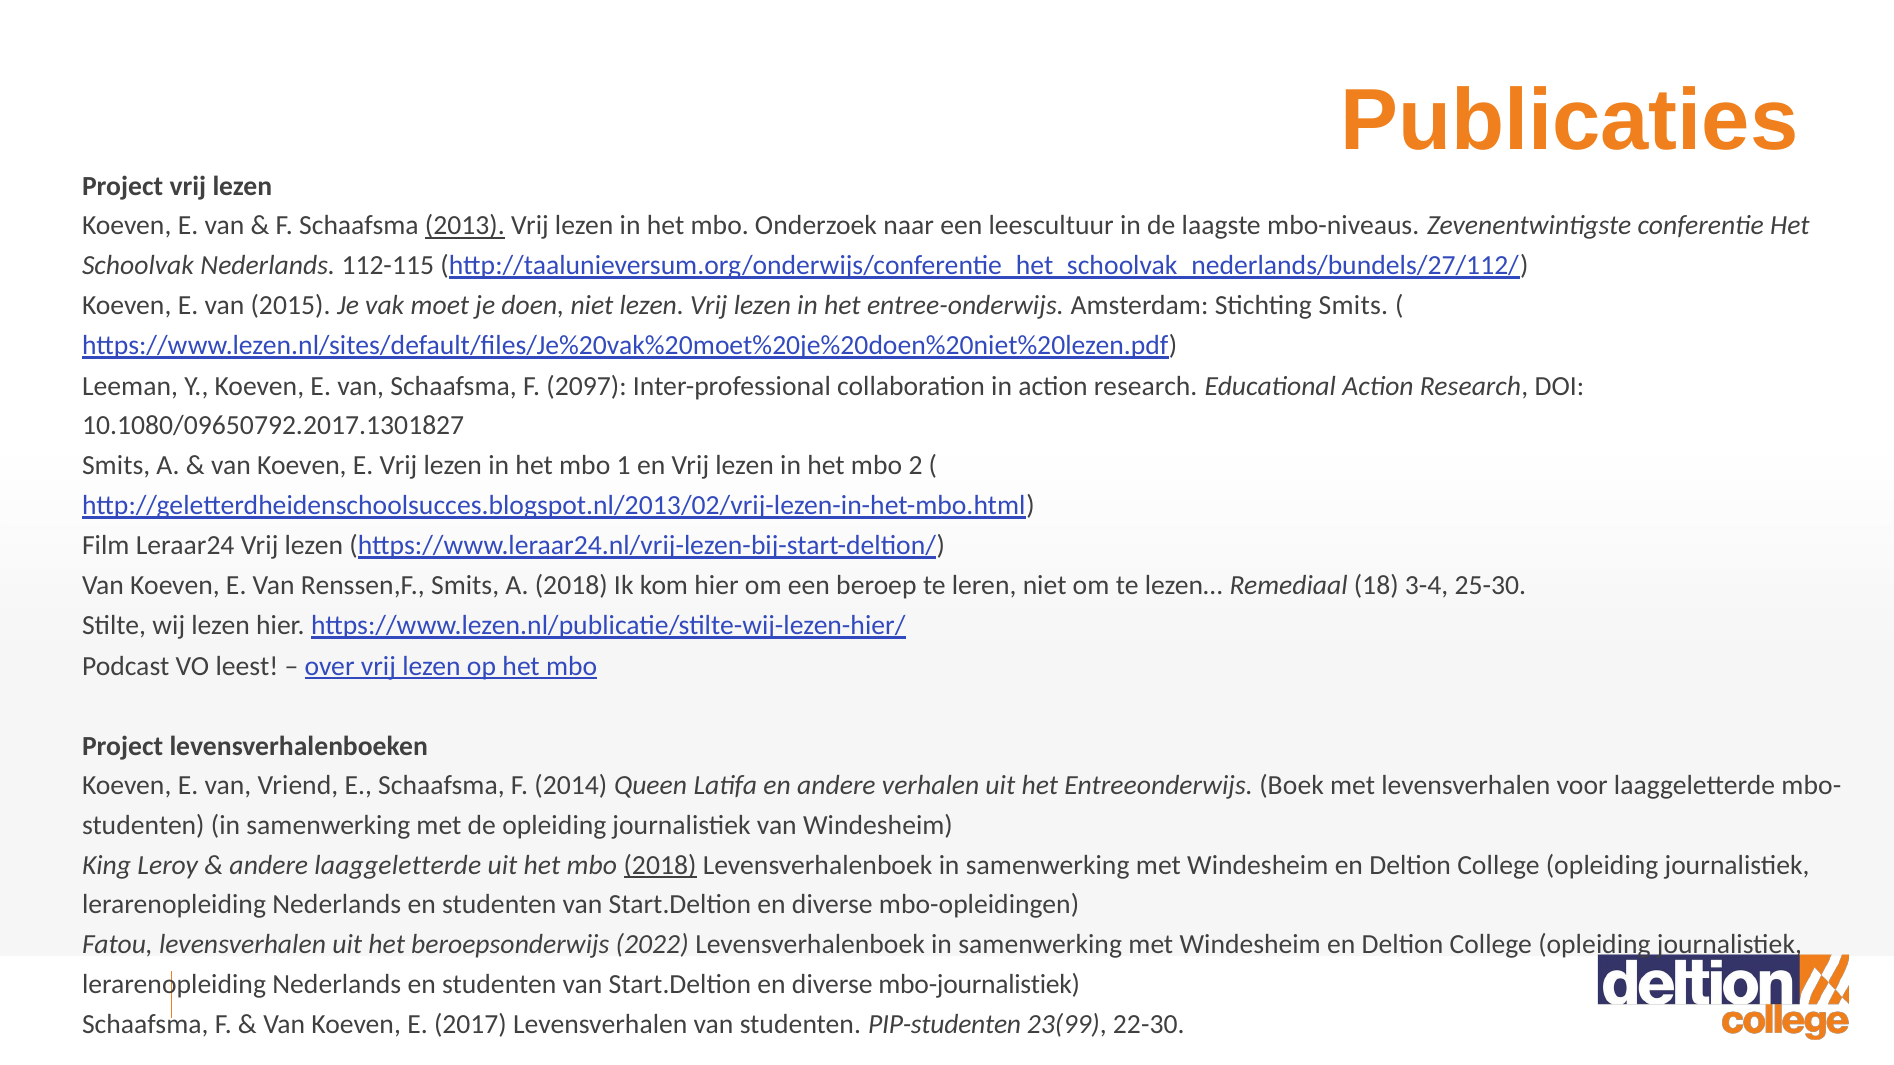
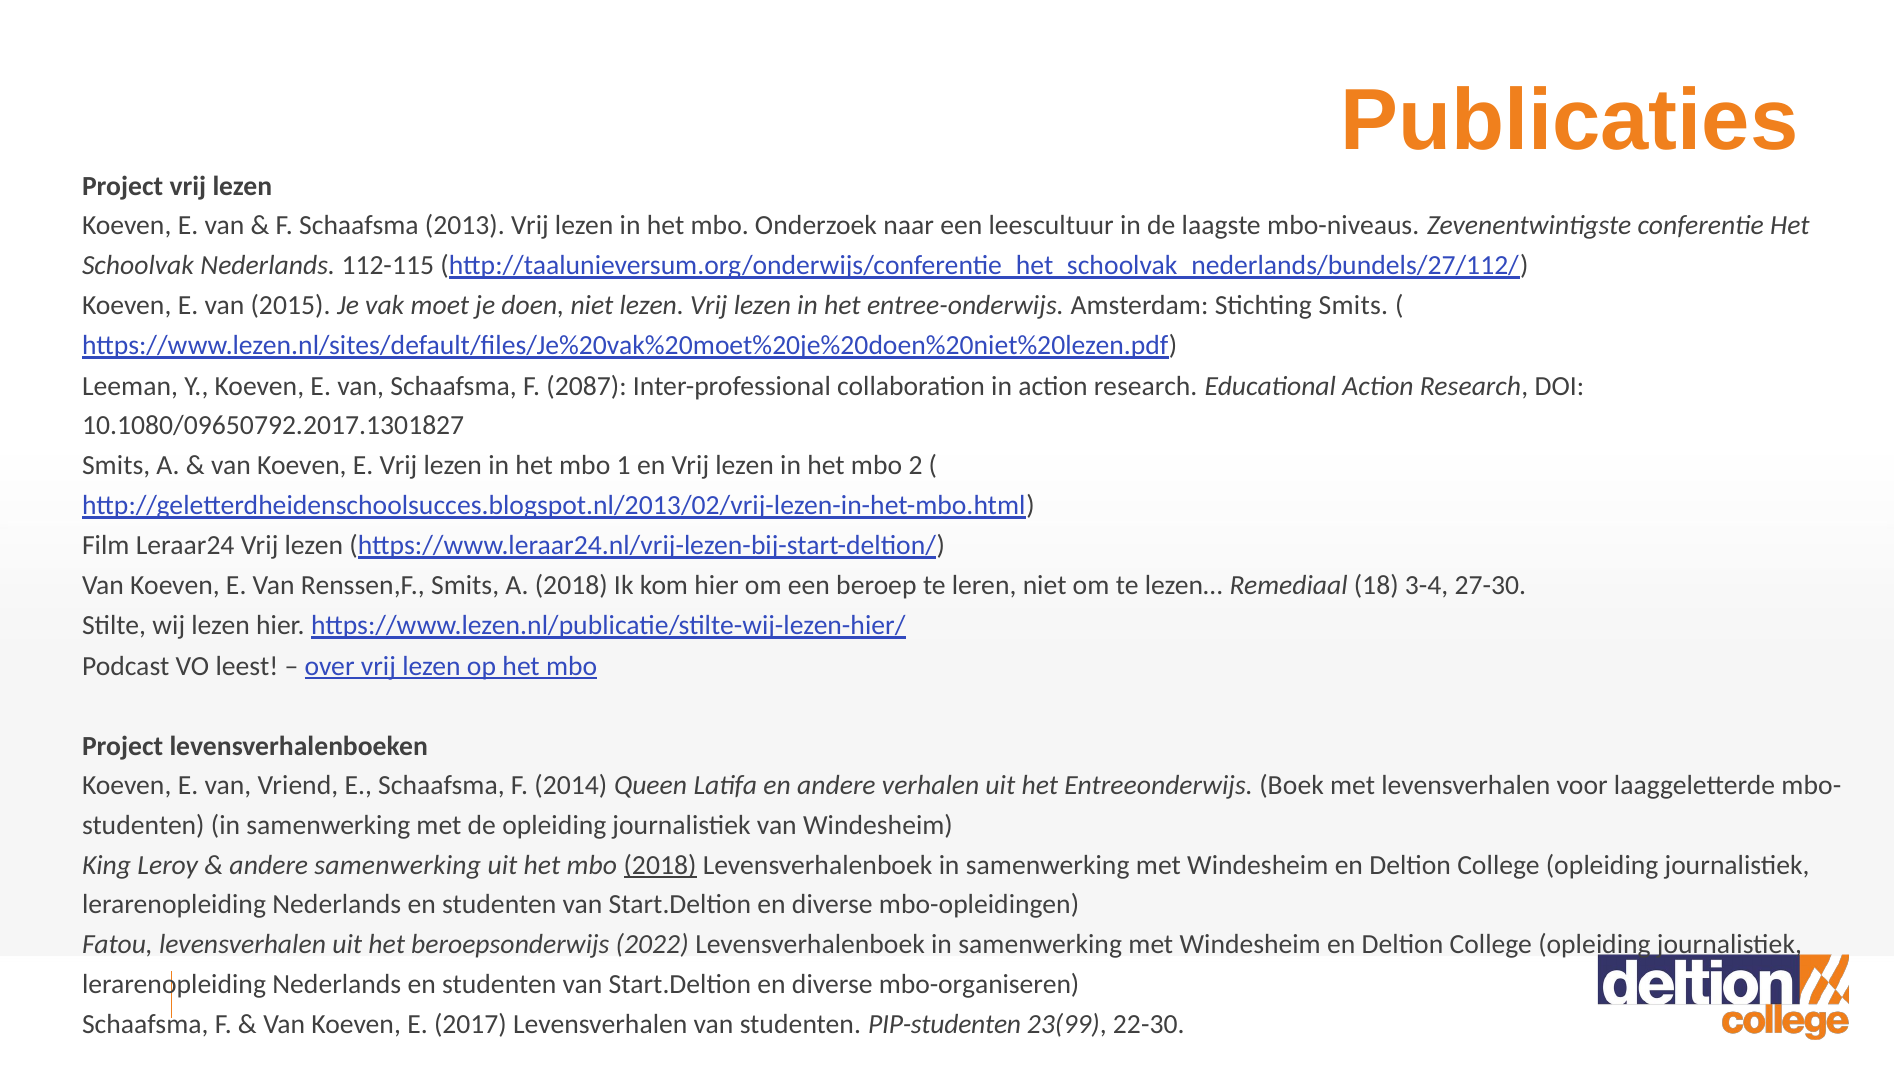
2013 underline: present -> none
2097: 2097 -> 2087
25-30: 25-30 -> 27-30
andere laaggeletterde: laaggeletterde -> samenwerking
mbo-journalistiek: mbo-journalistiek -> mbo-organiseren
